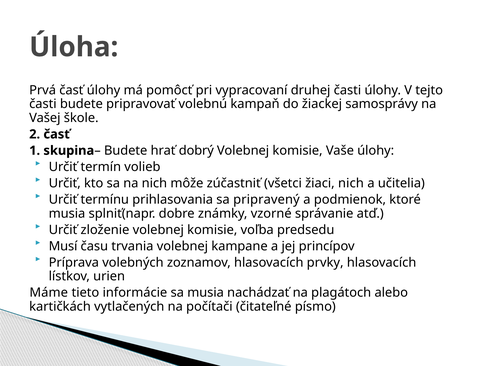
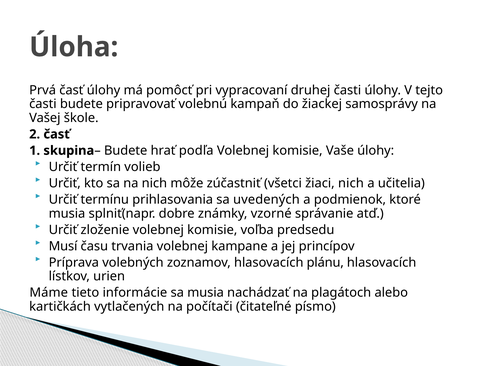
dobrý: dobrý -> podľa
pripravený: pripravený -> uvedených
prvky: prvky -> plánu
